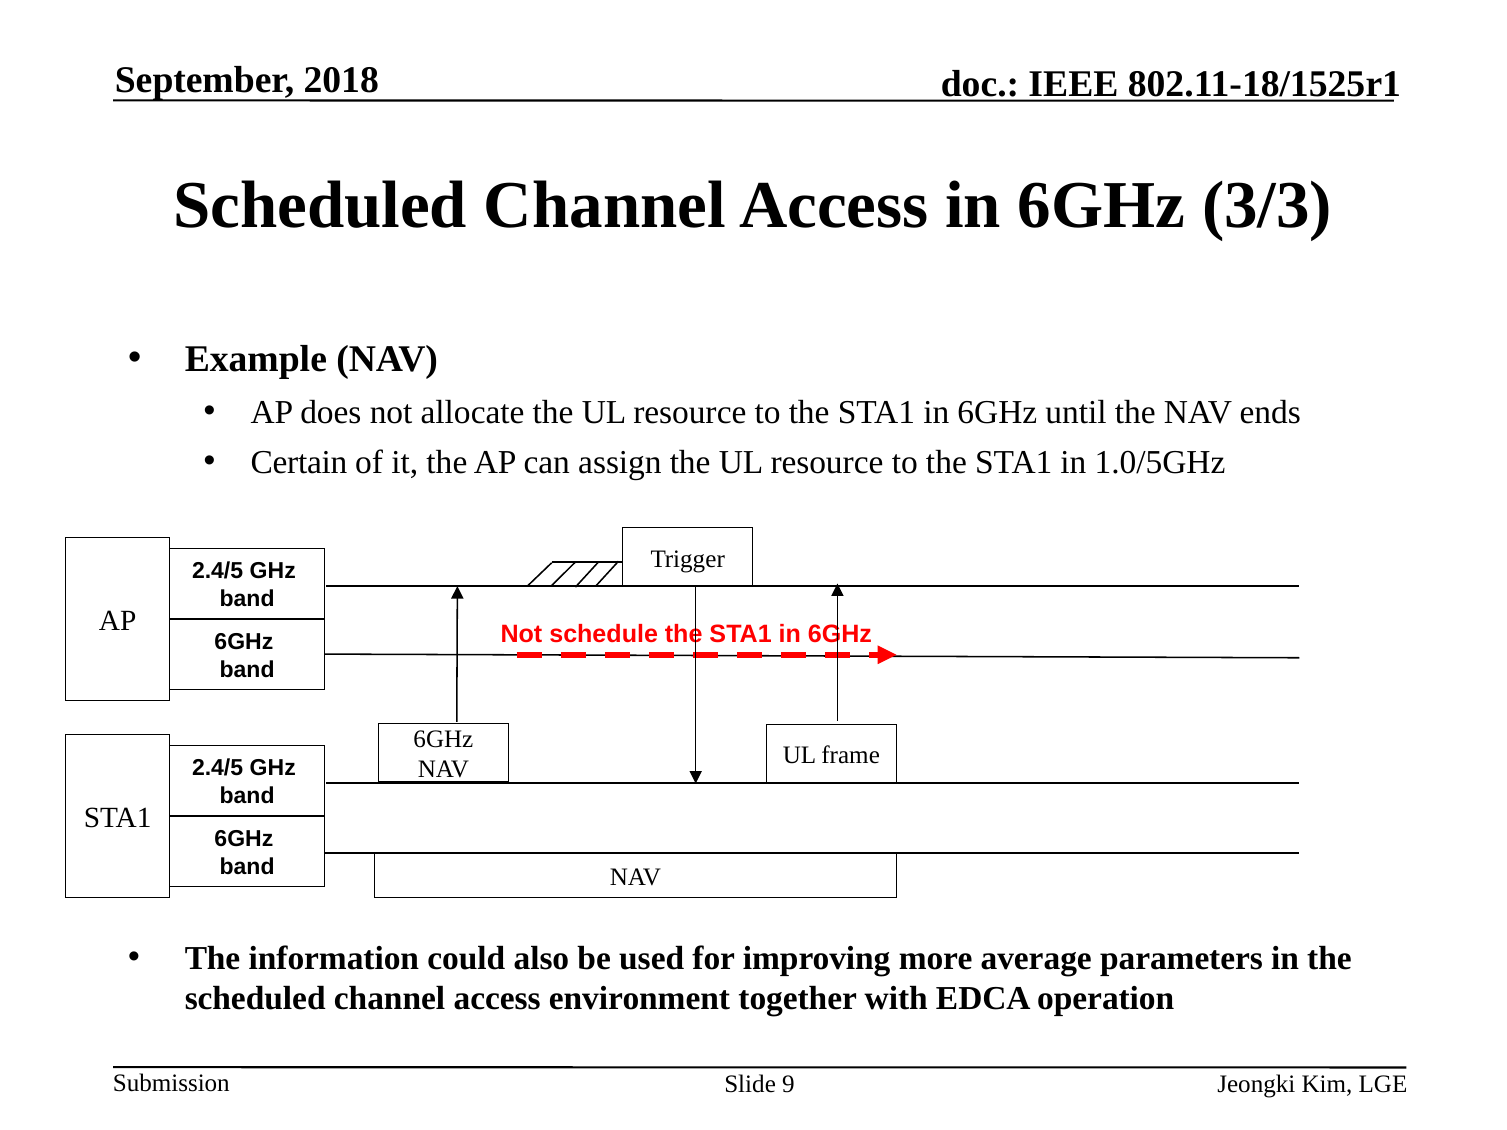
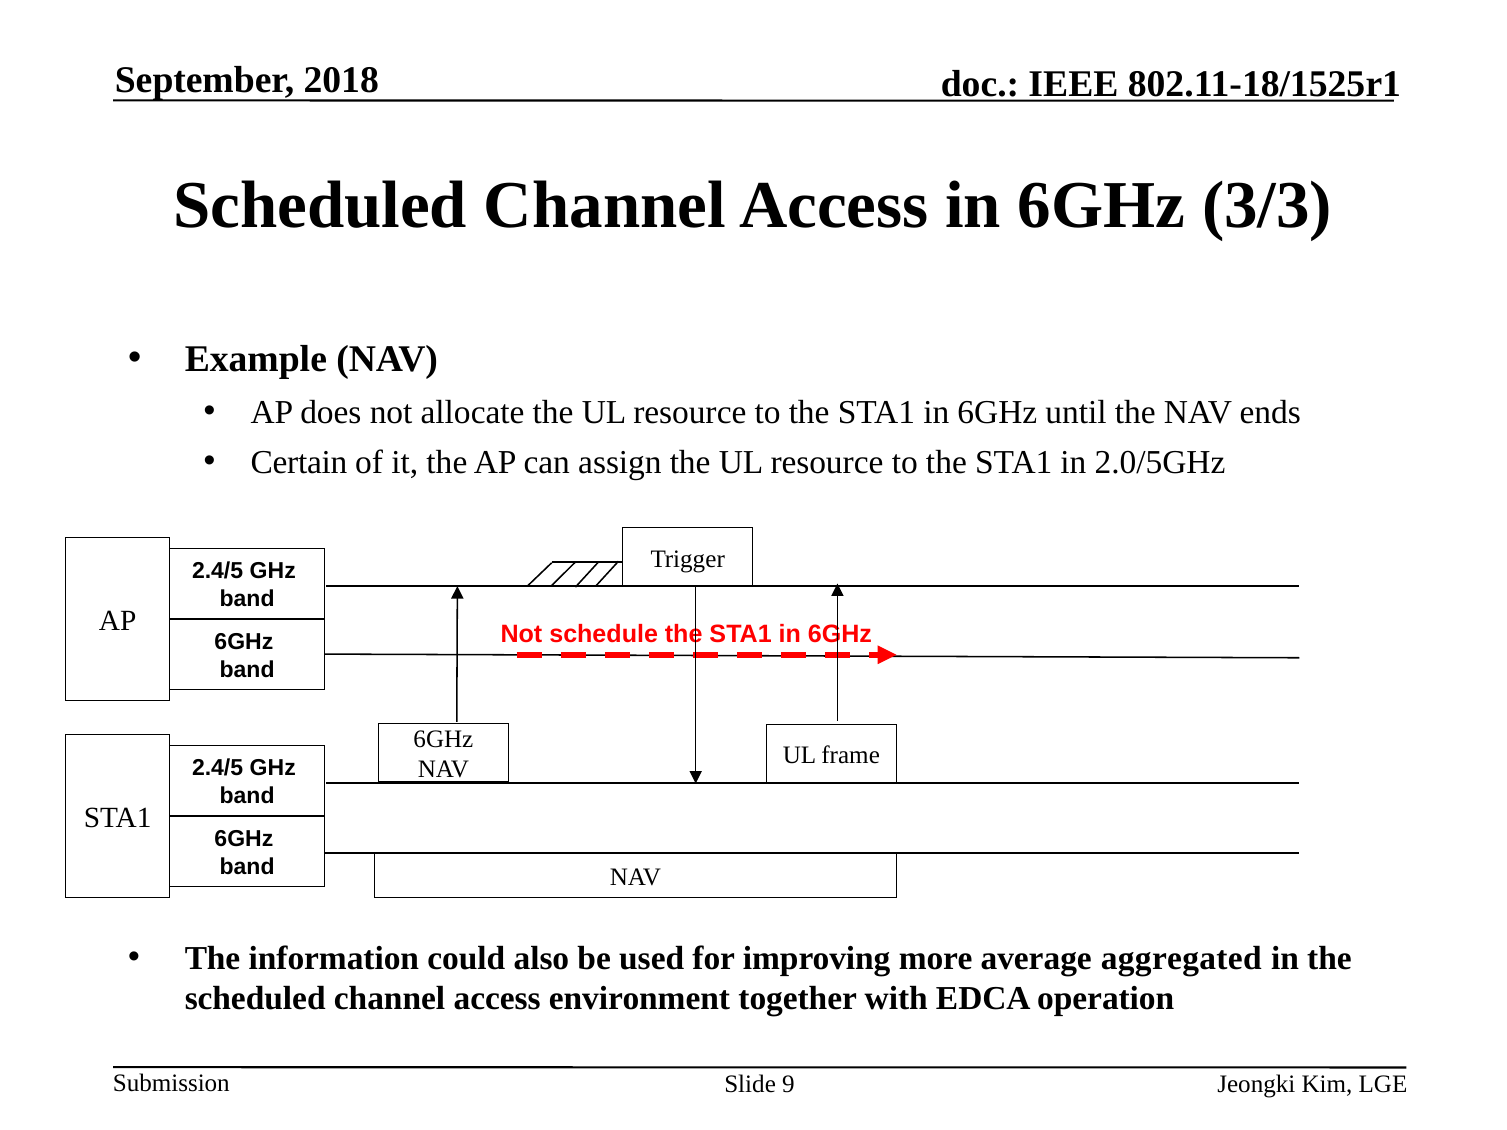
1.0/5GHz: 1.0/5GHz -> 2.0/5GHz
parameters: parameters -> aggregated
